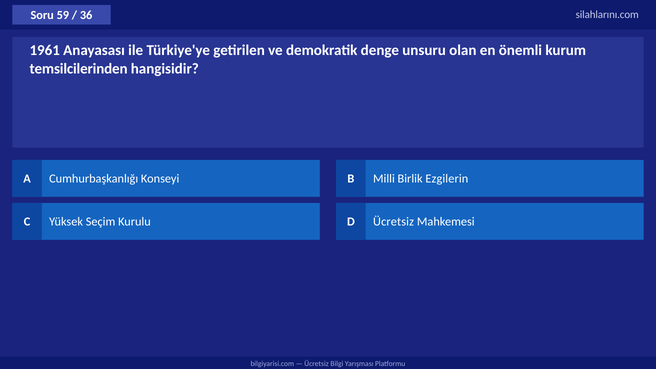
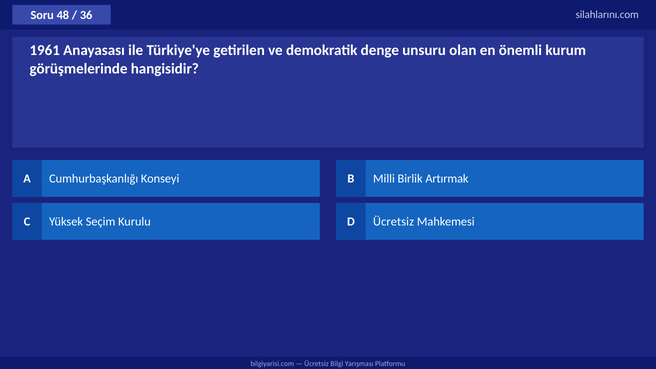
59: 59 -> 48
temsilcilerinden: temsilcilerinden -> görüşmelerinde
Ezgilerin: Ezgilerin -> Artırmak
